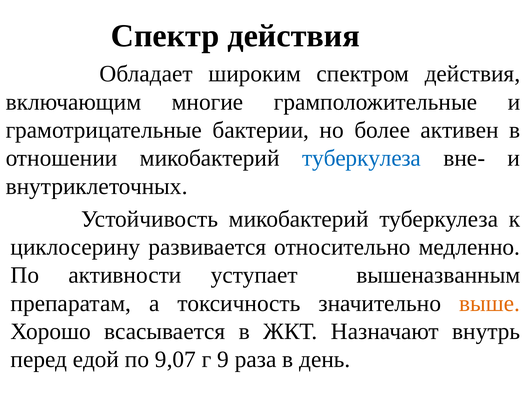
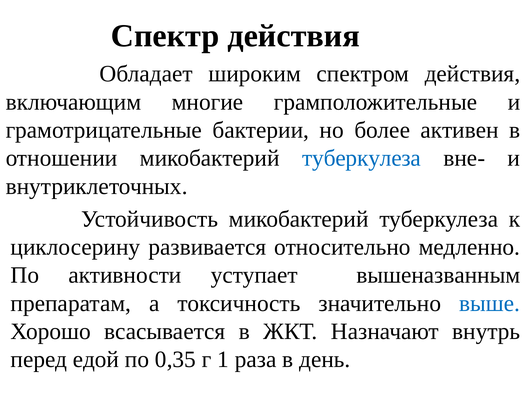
выше colour: orange -> blue
9,07: 9,07 -> 0,35
9: 9 -> 1
